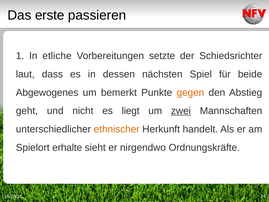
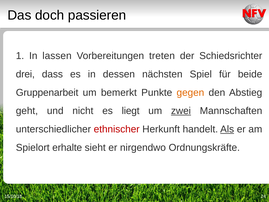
erste: erste -> doch
etliche: etliche -> lassen
setzte: setzte -> treten
laut: laut -> drei
Abgewogenes: Abgewogenes -> Gruppenarbeit
ethnischer colour: orange -> red
Als underline: none -> present
